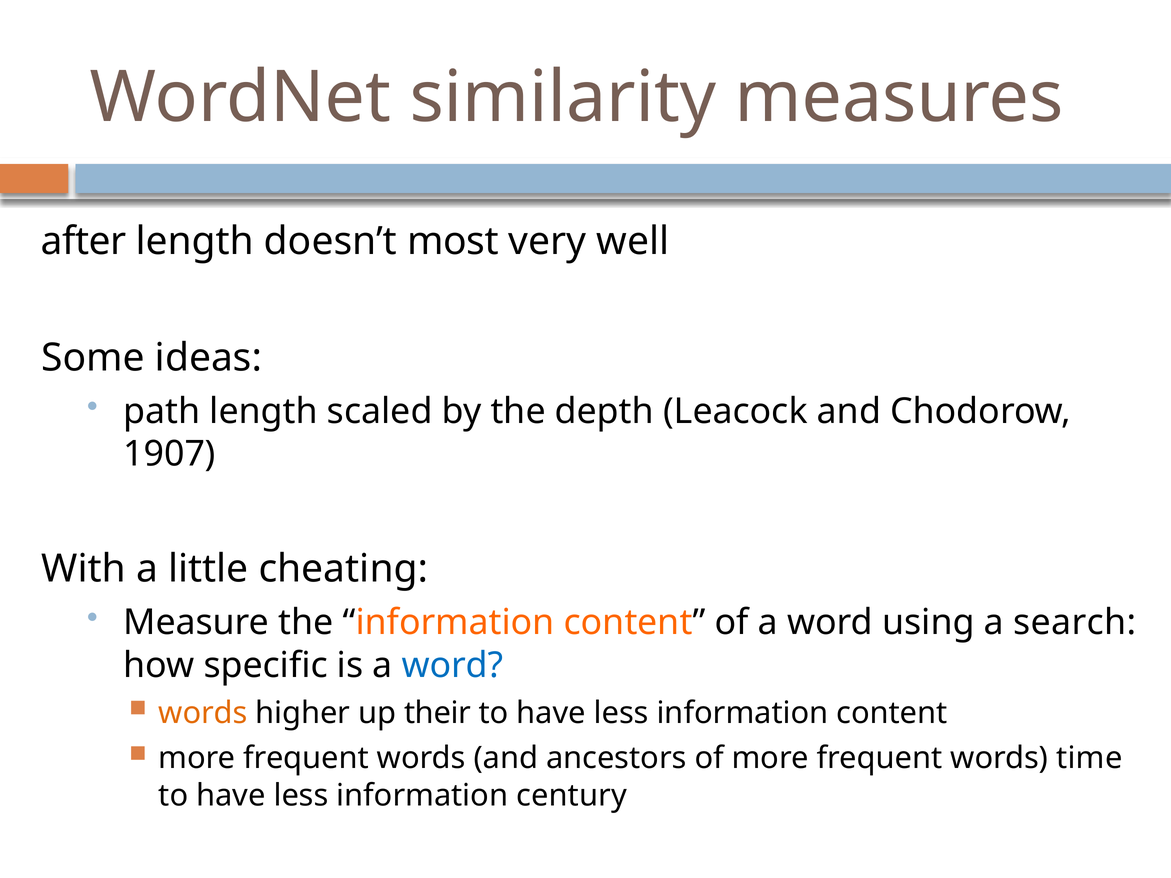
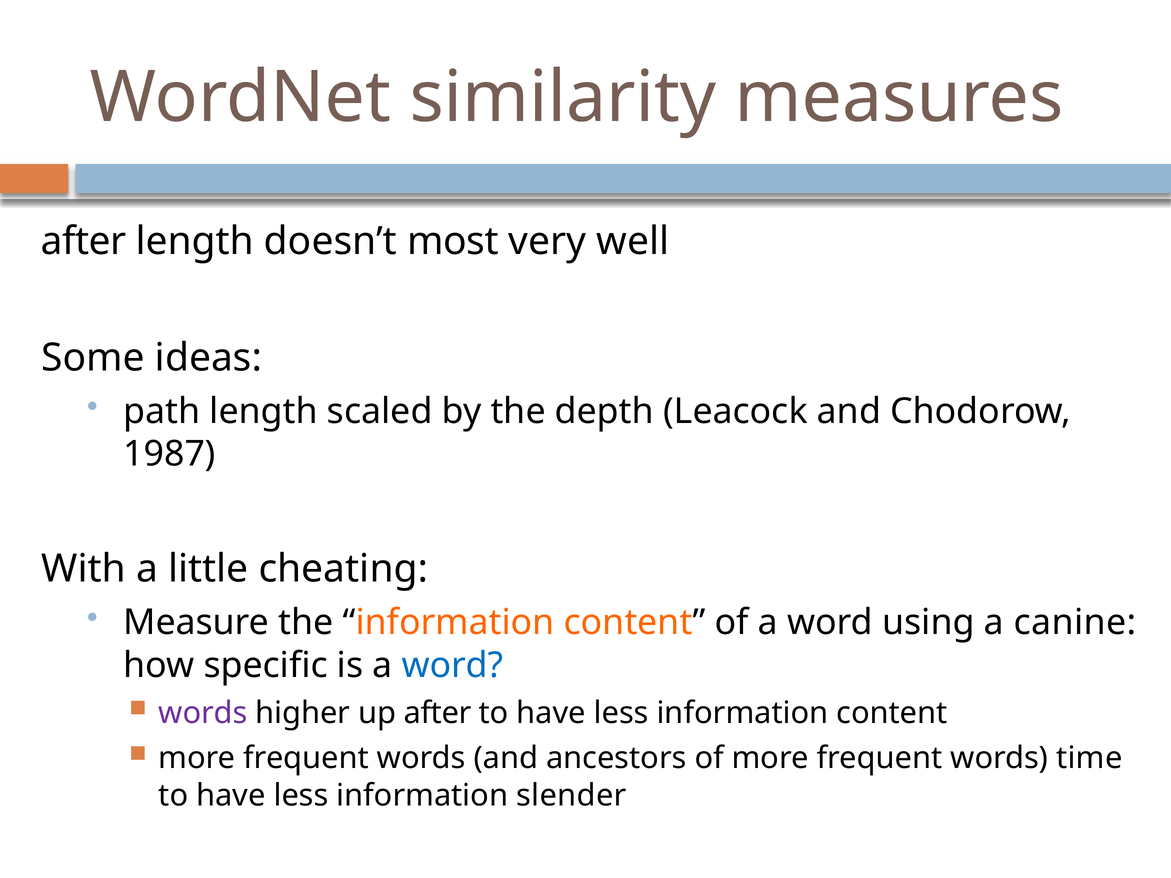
1907: 1907 -> 1987
search: search -> canine
words at (203, 713) colour: orange -> purple
up their: their -> after
century: century -> slender
